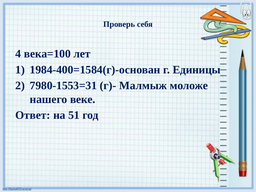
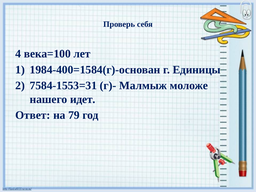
7980-1553=31: 7980-1553=31 -> 7584-1553=31
веке: веке -> идет
51: 51 -> 79
